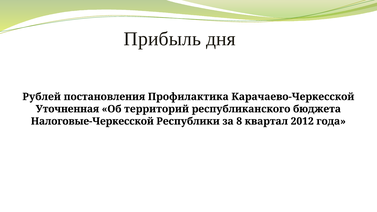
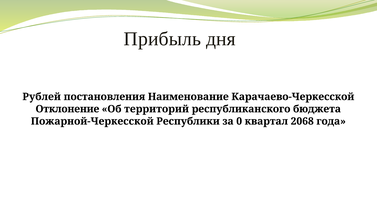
Профилактика: Профилактика -> Наименование
Уточненная: Уточненная -> Отклонение
Налоговые-Черкесской: Налоговые-Черкесской -> Пожарной-Черкесской
8: 8 -> 0
2012: 2012 -> 2068
